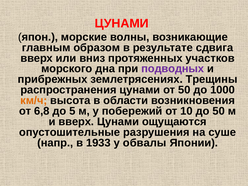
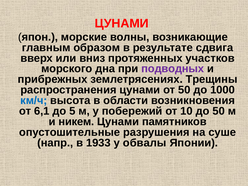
км/ч colour: orange -> blue
6,8: 6,8 -> 6,1
и вверх: вверх -> никем
ощущаются: ощущаются -> памятников
